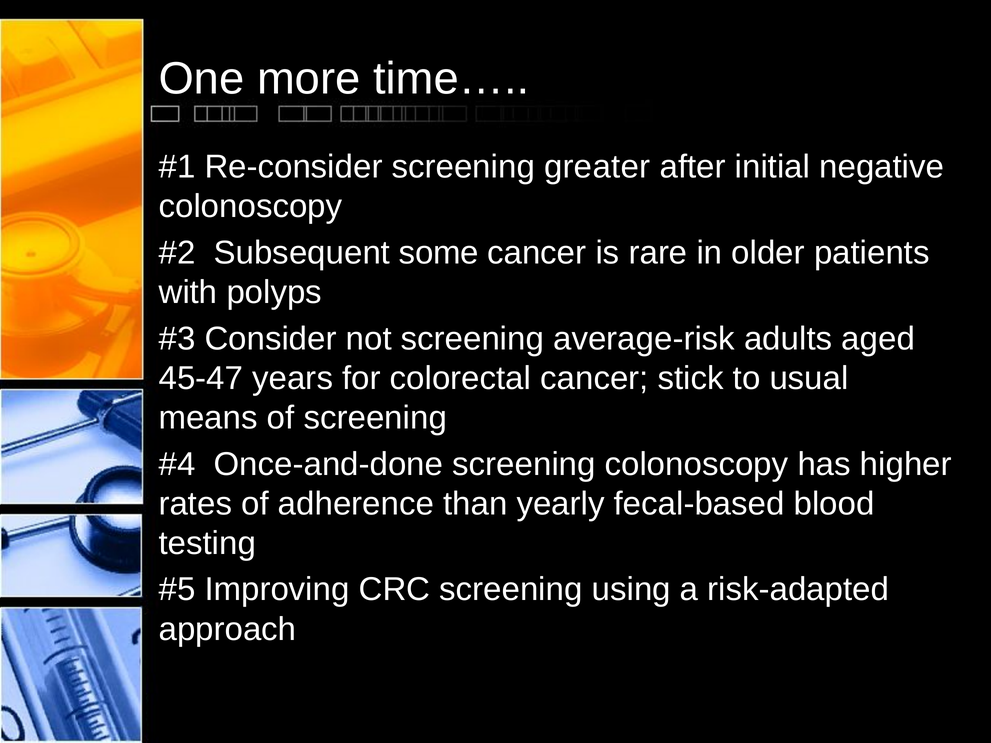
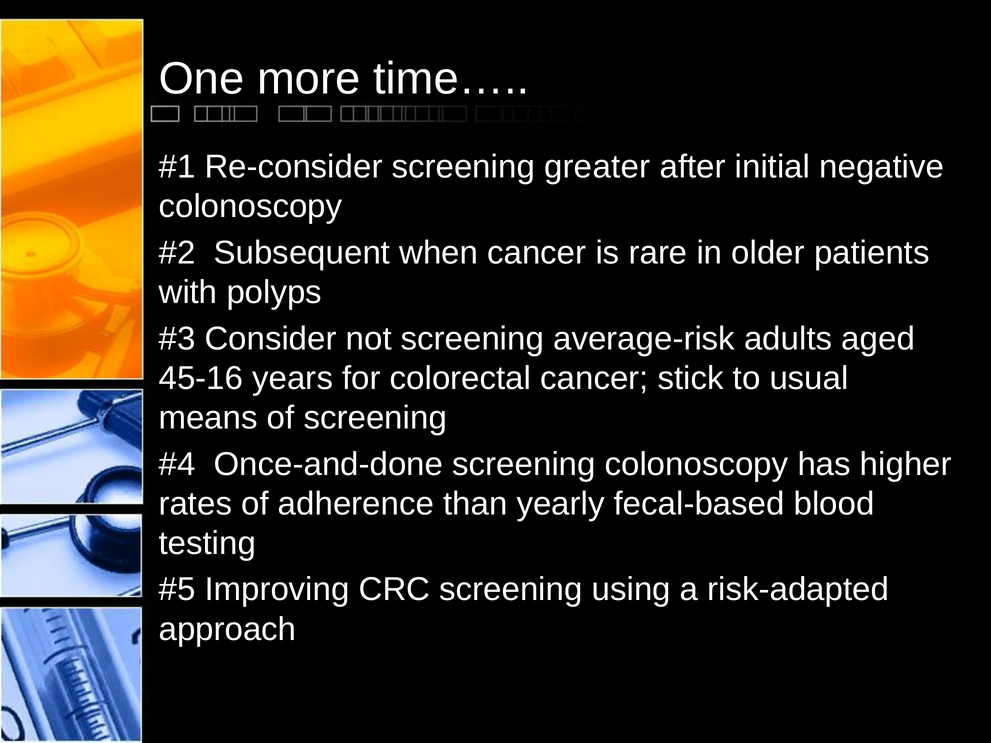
some: some -> when
45-47: 45-47 -> 45-16
